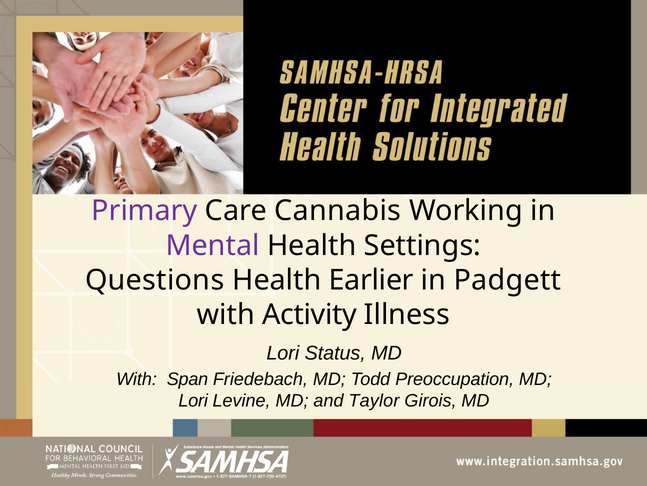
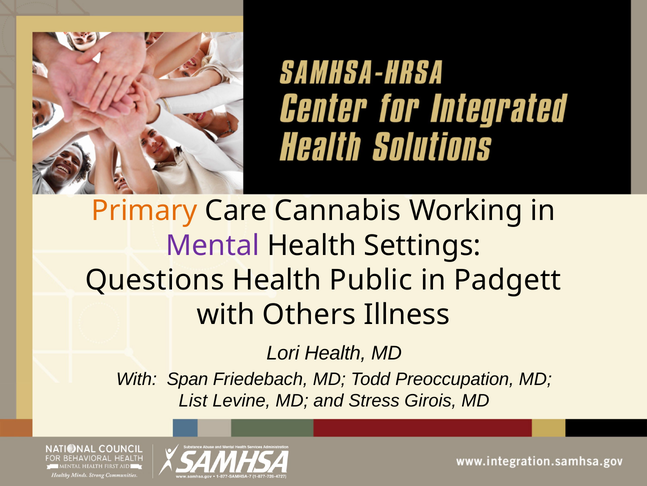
Primary colour: purple -> orange
Earlier: Earlier -> Public
Activity: Activity -> Others
Lori Status: Status -> Health
Lori at (193, 400): Lori -> List
Taylor: Taylor -> Stress
